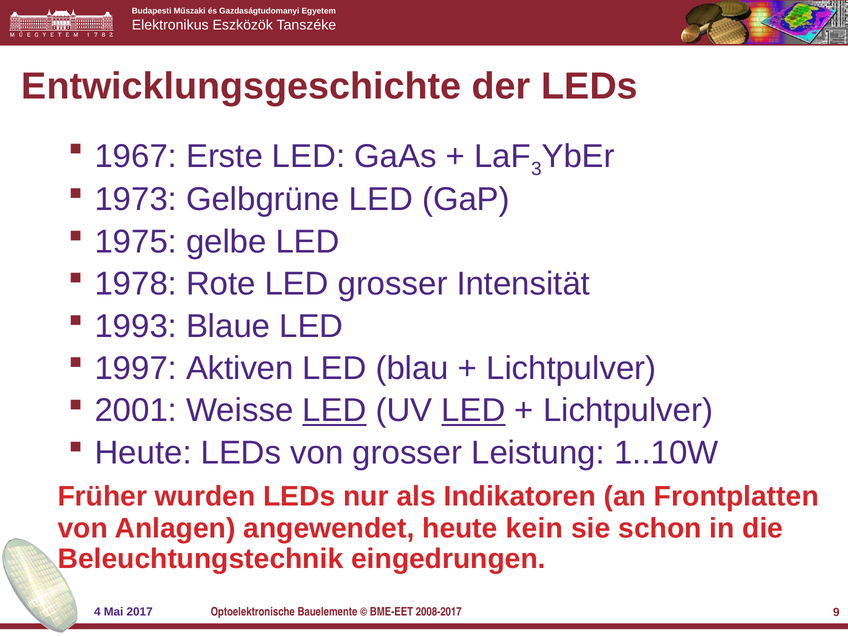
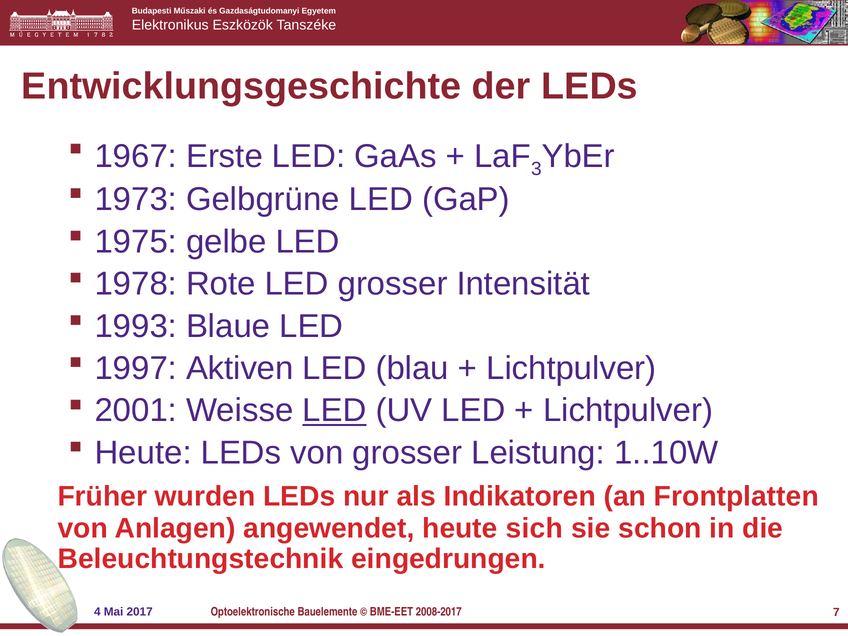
LED at (473, 411) underline: present -> none
kein: kein -> sich
9: 9 -> 7
